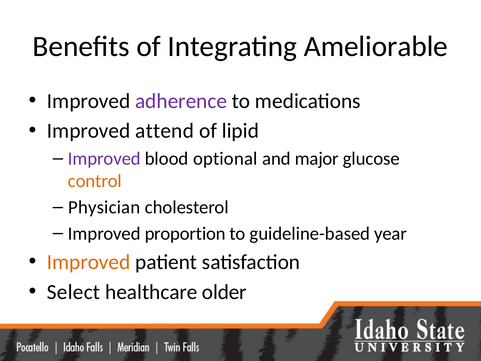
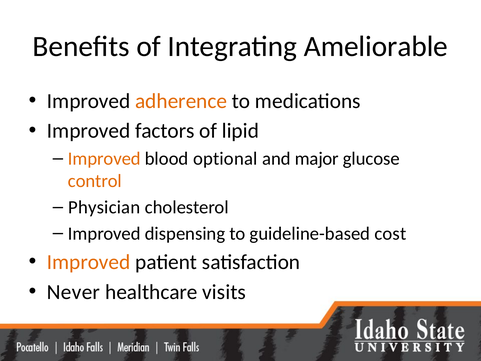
adherence colour: purple -> orange
attend: attend -> factors
Improved at (104, 158) colour: purple -> orange
proportion: proportion -> dispensing
year: year -> cost
Select: Select -> Never
older: older -> visits
